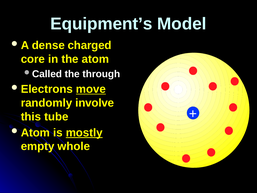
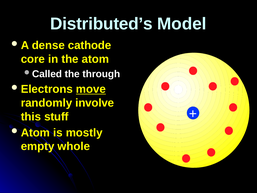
Equipment’s: Equipment’s -> Distributed’s
charged: charged -> cathode
tube: tube -> stuff
mostly underline: present -> none
